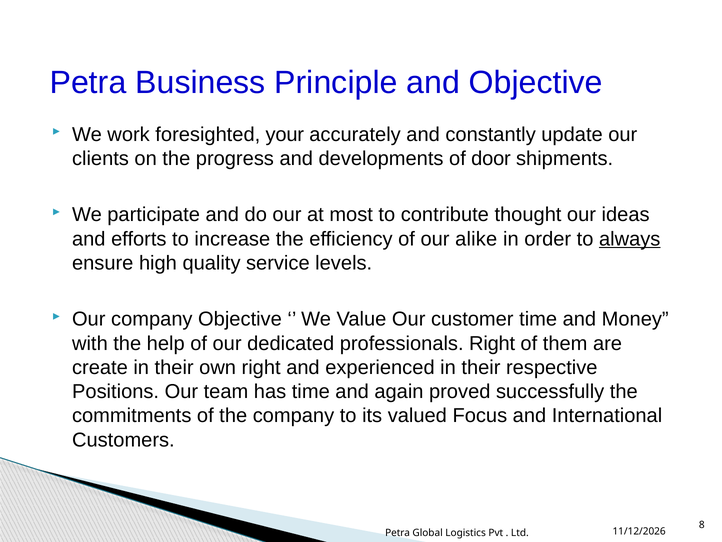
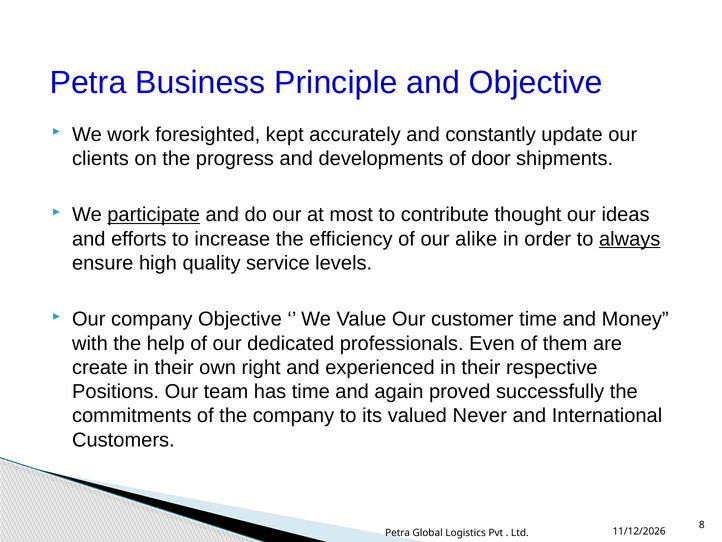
your: your -> kept
participate underline: none -> present
professionals Right: Right -> Even
Focus: Focus -> Never
